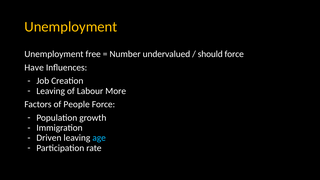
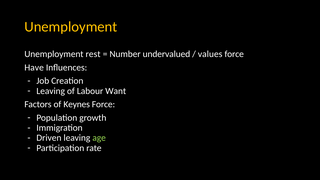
free: free -> rest
should: should -> values
More: More -> Want
People: People -> Keynes
age colour: light blue -> light green
